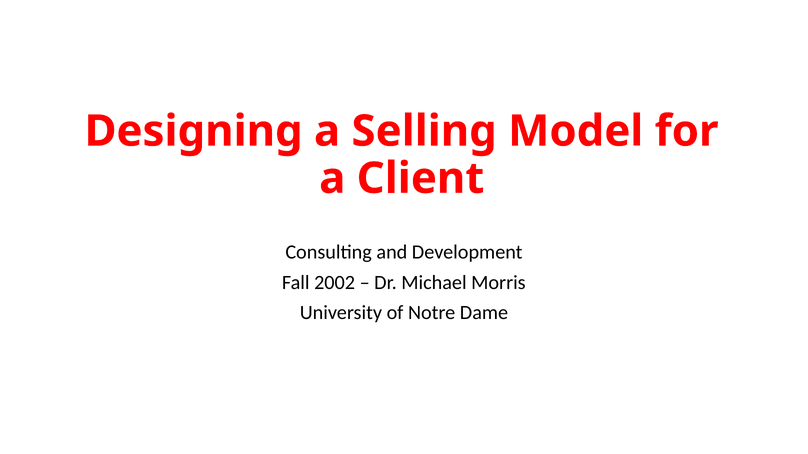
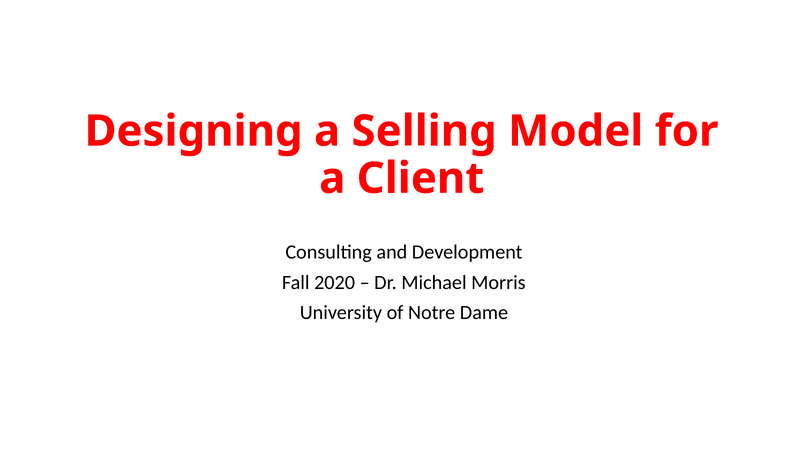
2002: 2002 -> 2020
